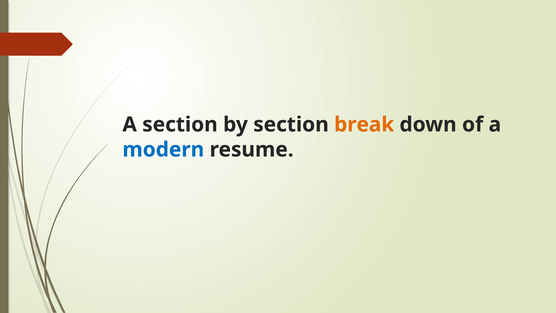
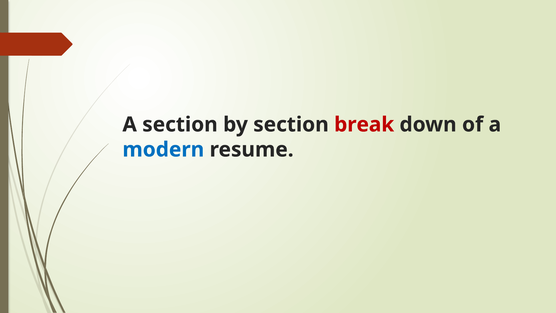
break colour: orange -> red
